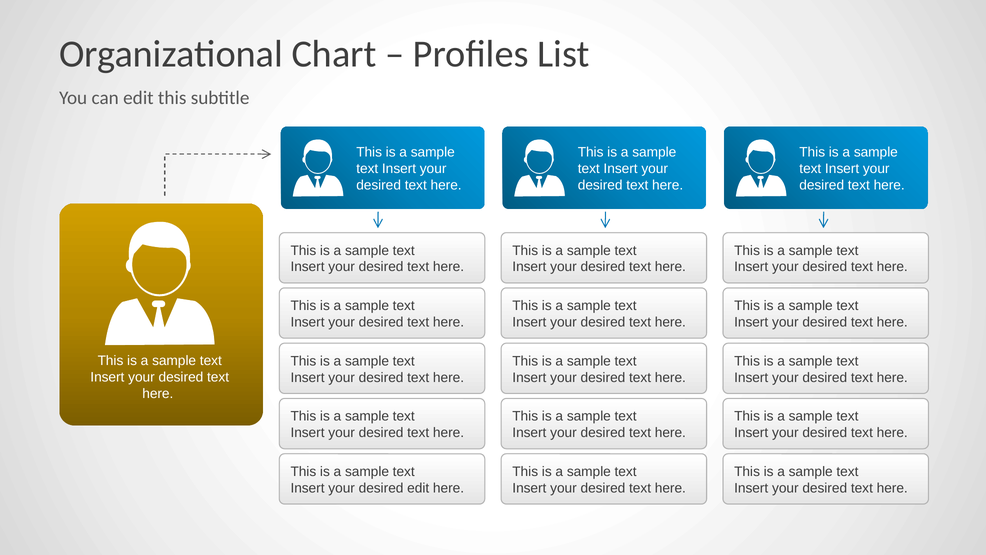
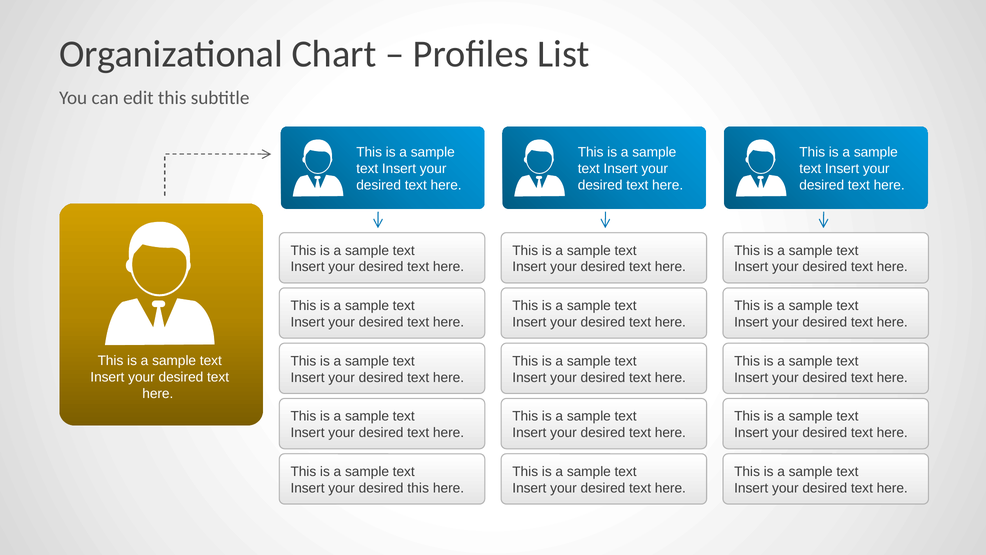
desired edit: edit -> this
